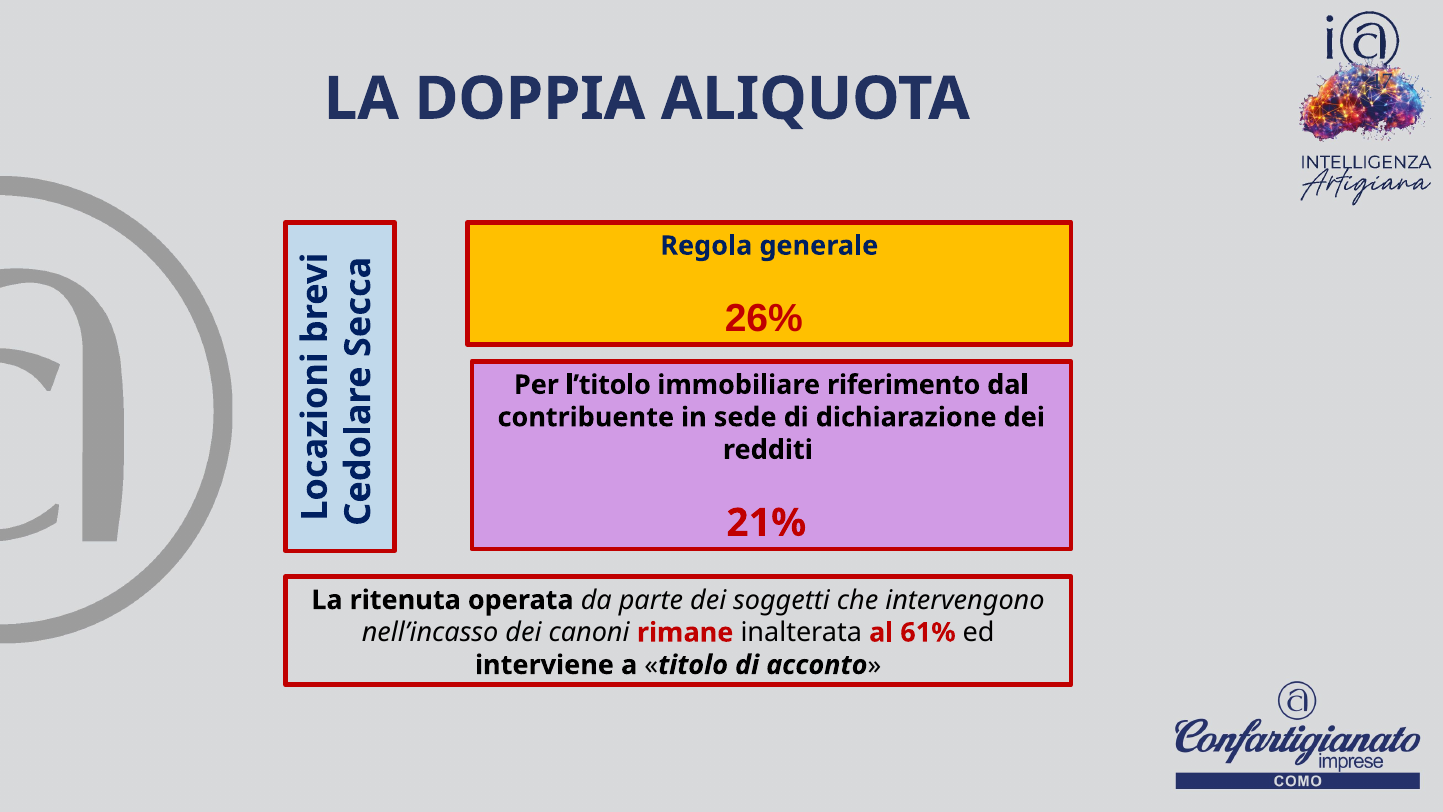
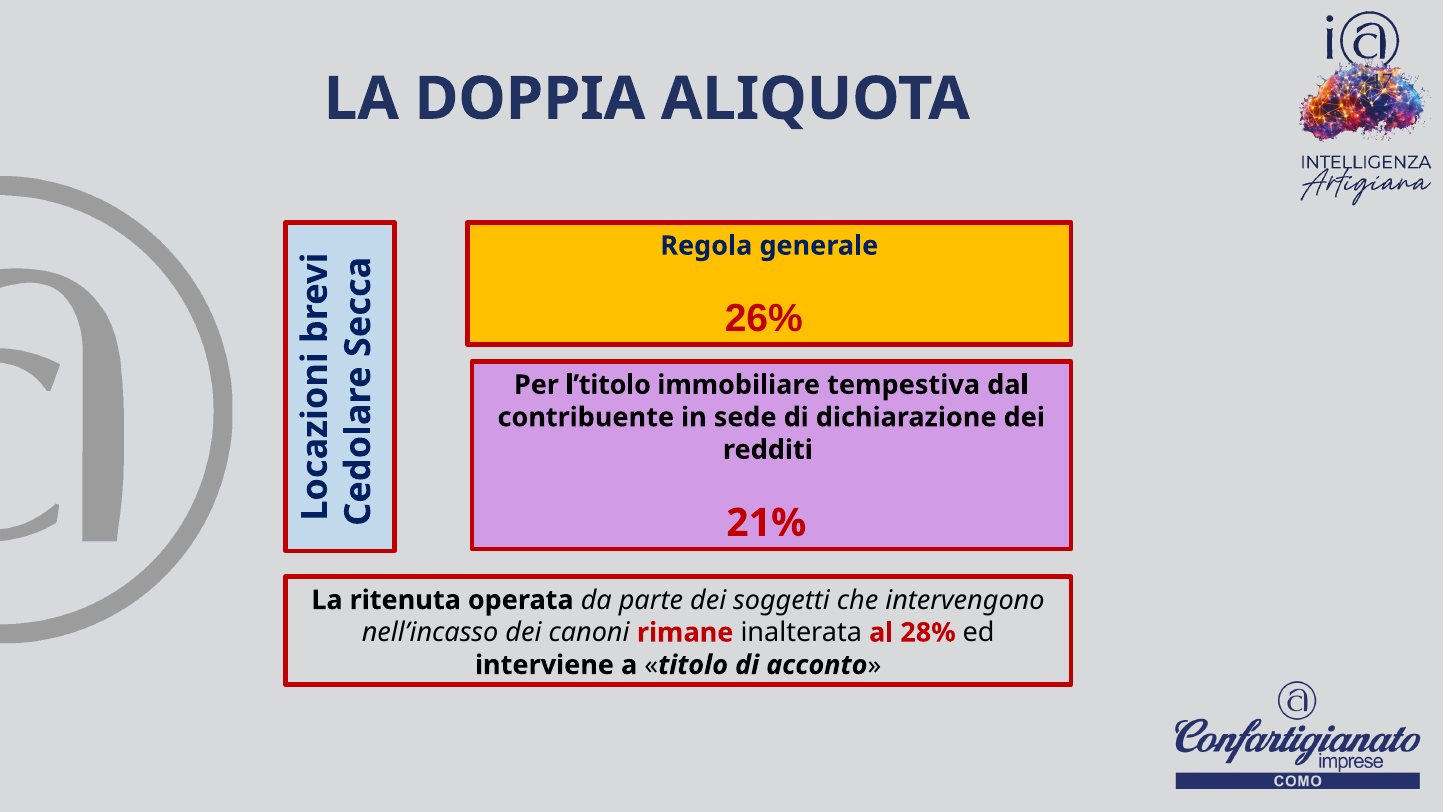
riferimento: riferimento -> tempestiva
61%: 61% -> 28%
